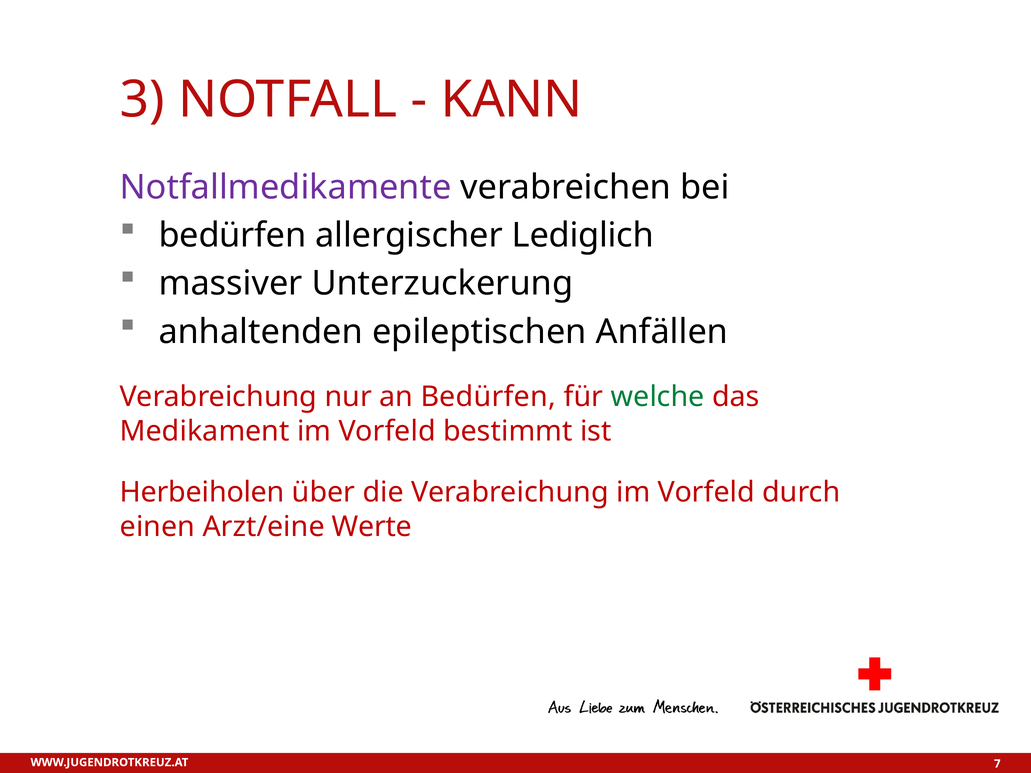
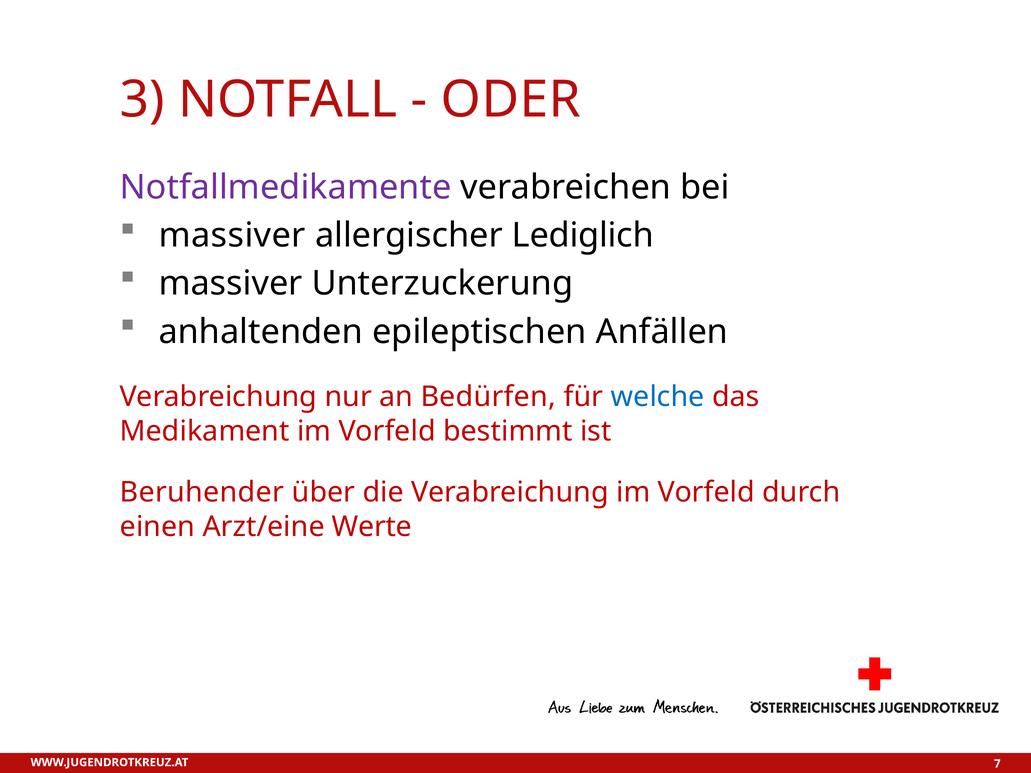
KANN: KANN -> ODER
bedürfen at (232, 236): bedürfen -> massiver
welche colour: green -> blue
Herbeiholen: Herbeiholen -> Beruhender
